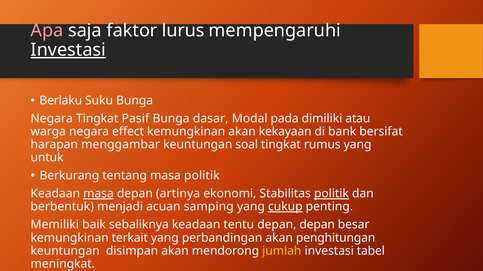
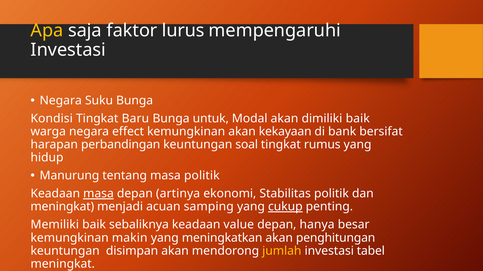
Apa colour: pink -> yellow
Investasi at (68, 50) underline: present -> none
Berlaku at (61, 101): Berlaku -> Negara
Negara at (52, 119): Negara -> Kondisi
Pasif: Pasif -> Baru
dasar: dasar -> untuk
Modal pada: pada -> akan
dimiliki atau: atau -> baik
menggambar: menggambar -> perbandingan
untuk: untuk -> hidup
Berkurang: Berkurang -> Manurung
politik at (331, 194) underline: present -> none
berbentuk at (62, 207): berbentuk -> meningkat
tentu: tentu -> value
depan depan: depan -> hanya
terkait: terkait -> makin
perbandingan: perbandingan -> meningkatkan
